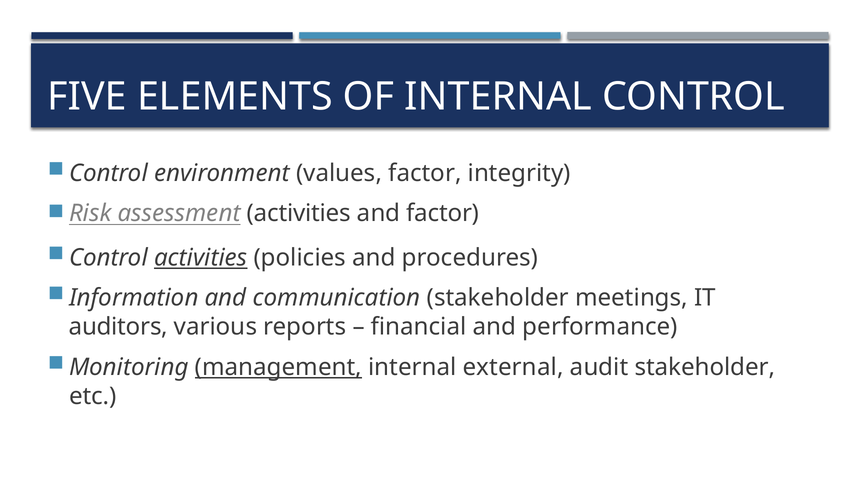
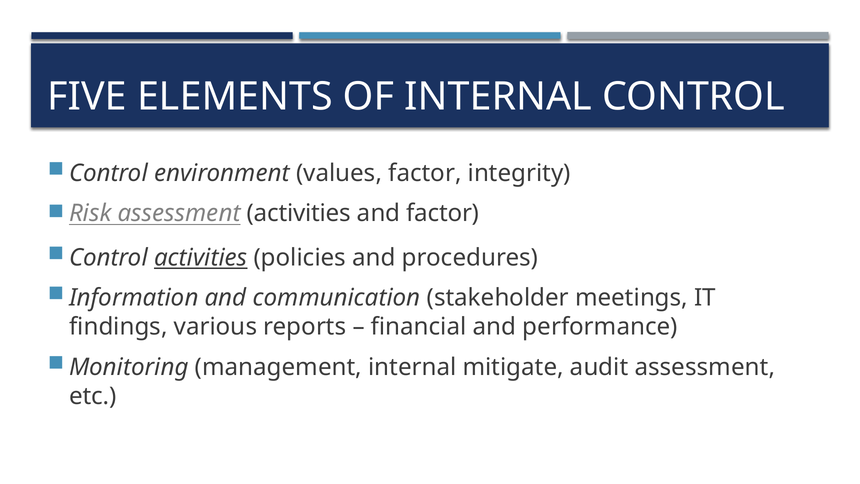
auditors: auditors -> findings
management underline: present -> none
external: external -> mitigate
audit stakeholder: stakeholder -> assessment
